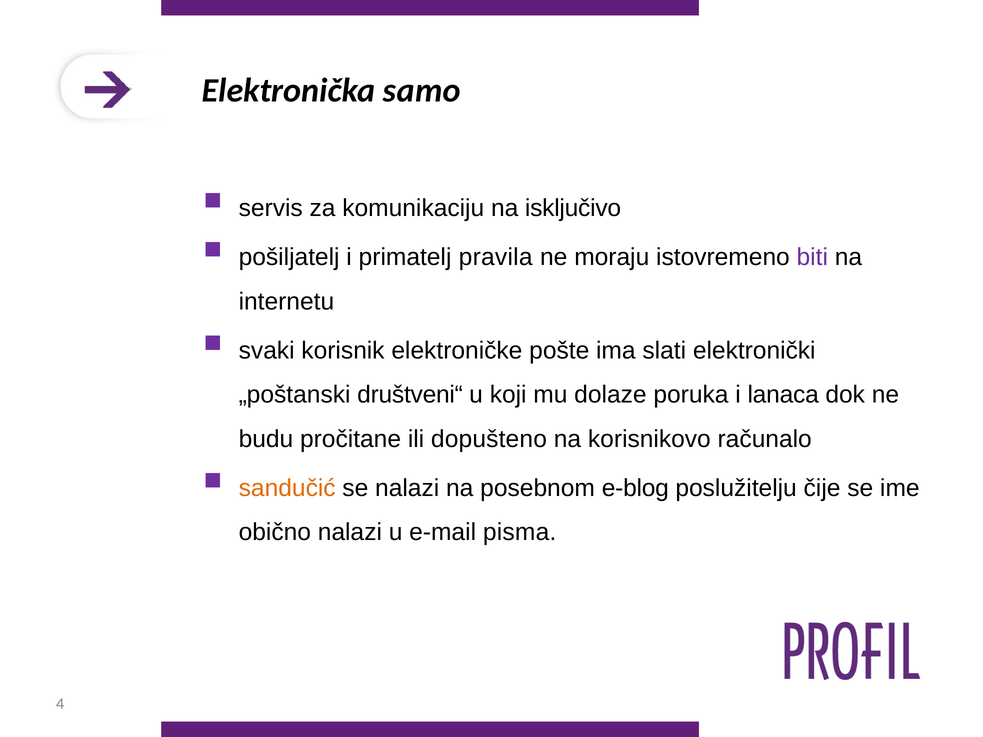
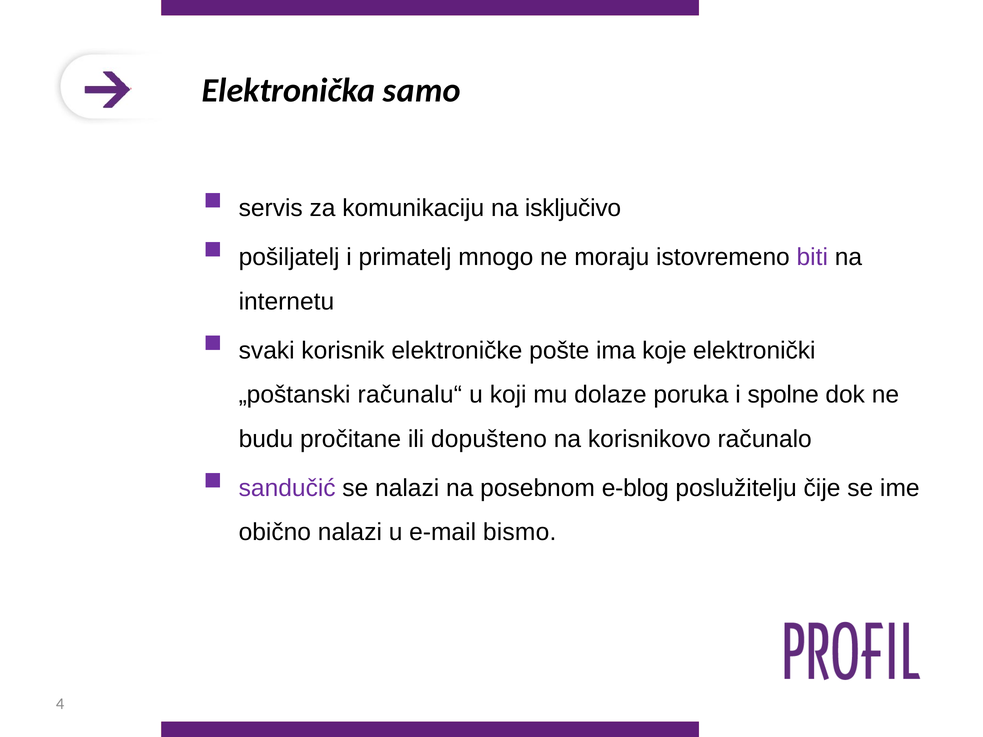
pravila: pravila -> mnogo
slati: slati -> koje
društveni“: društveni“ -> računalu“
lanaca: lanaca -> spolne
sandučić colour: orange -> purple
pisma: pisma -> bismo
